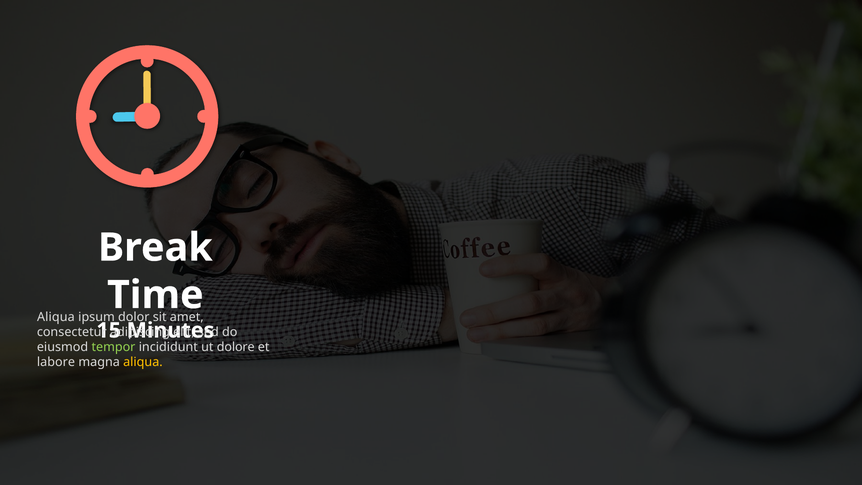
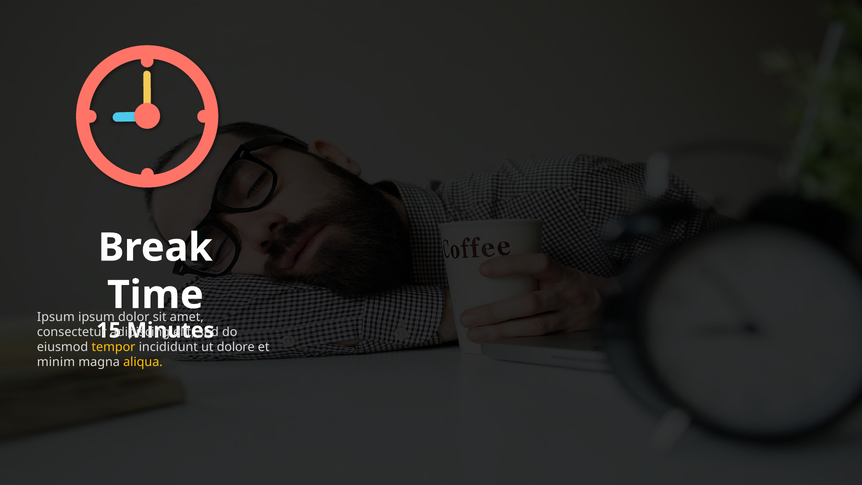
Aliqua at (56, 317): Aliqua -> Ipsum
tempor colour: light green -> yellow
labore: labore -> minim
